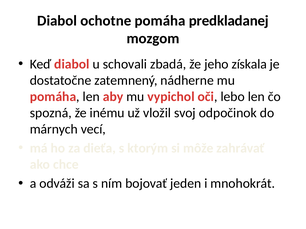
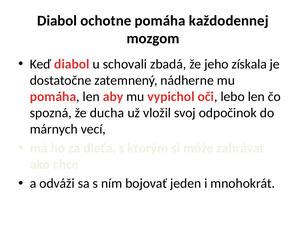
predkladanej: predkladanej -> každodennej
inému: inému -> ducha
